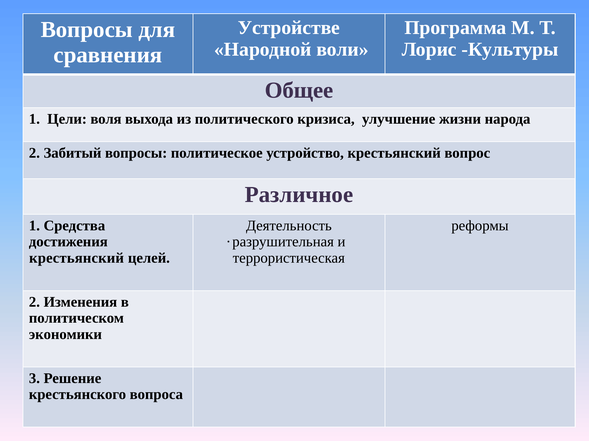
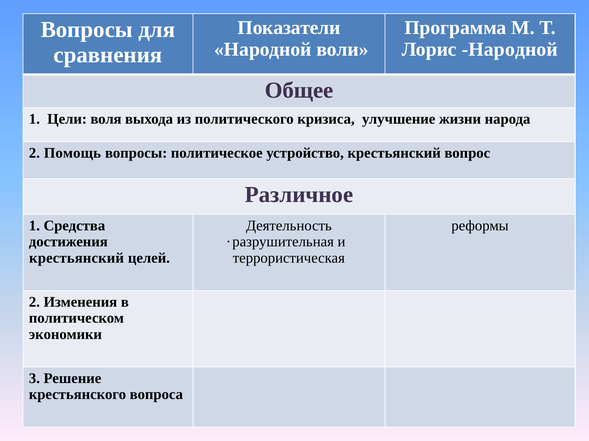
Устройстве: Устройстве -> Показатели
Лорис Культуры: Культуры -> Народной
Забитый: Забитый -> Помощь
